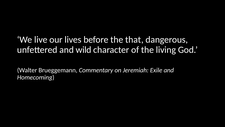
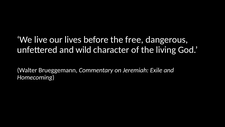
that: that -> free
